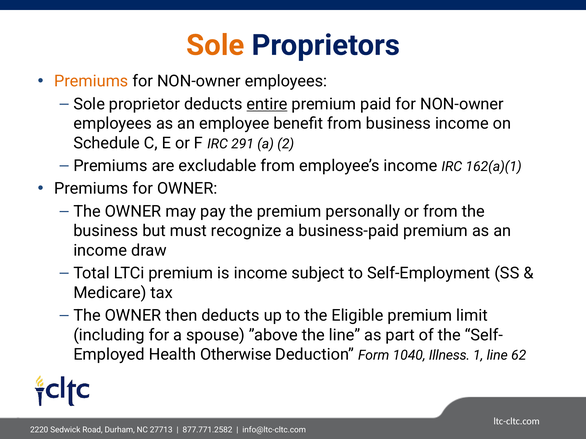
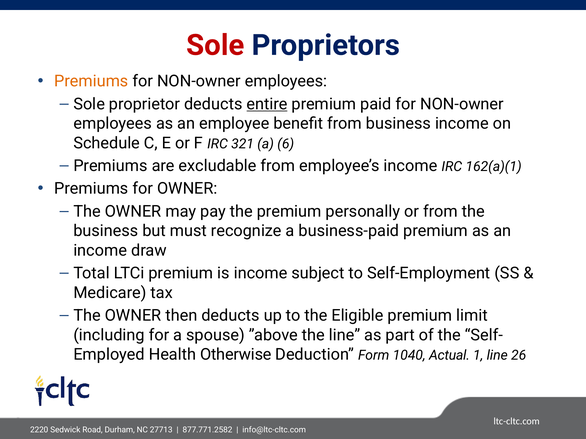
Sole at (215, 45) colour: orange -> red
291: 291 -> 321
2: 2 -> 6
Illness: Illness -> Actual
62: 62 -> 26
